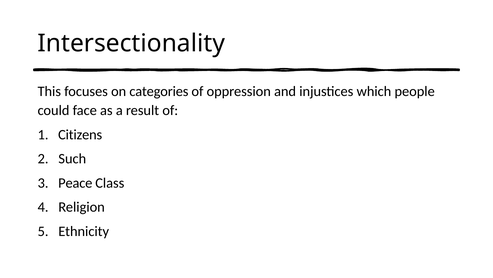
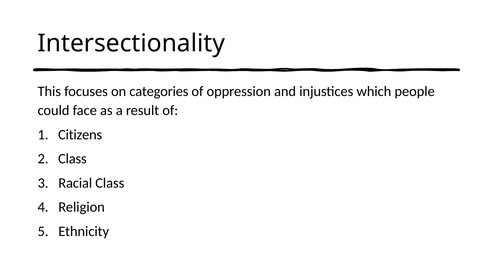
Such at (72, 158): Such -> Class
Peace: Peace -> Racial
